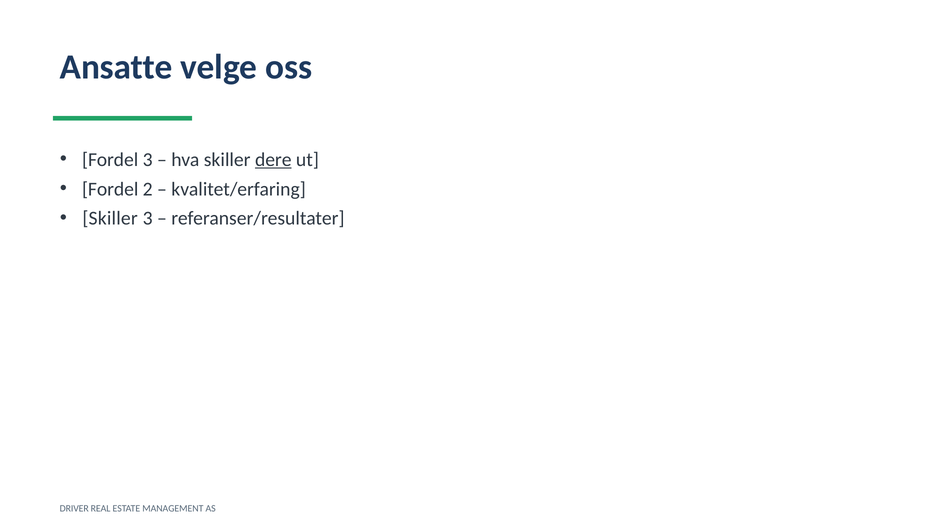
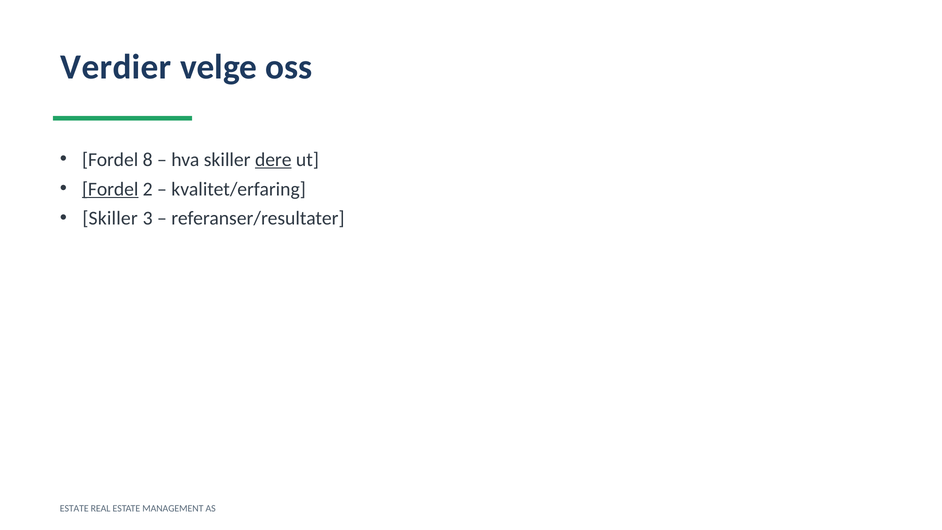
Ansatte: Ansatte -> Verdier
Fordel 3: 3 -> 8
Fordel at (110, 189) underline: none -> present
DRIVER at (74, 508): DRIVER -> ESTATE
